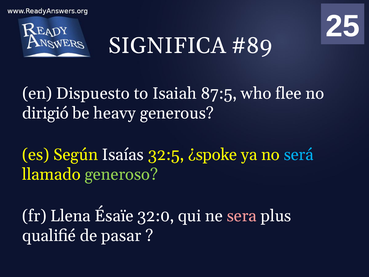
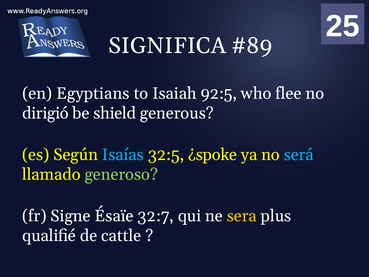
Dispuesto: Dispuesto -> Egyptians
87:5: 87:5 -> 92:5
heavy: heavy -> shield
Isaías colour: white -> light blue
Llena: Llena -> Signe
32:0: 32:0 -> 32:7
sera colour: pink -> yellow
pasar: pasar -> cattle
